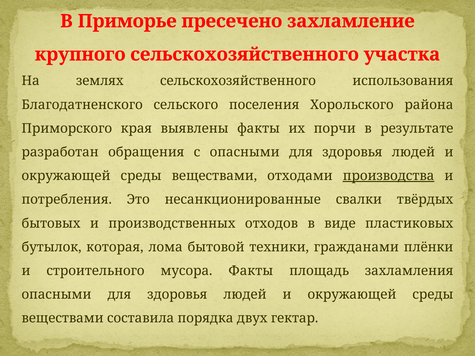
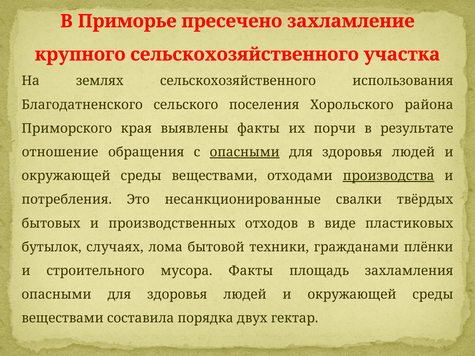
разработан: разработан -> отношение
опасными at (245, 152) underline: none -> present
которая: которая -> случаях
